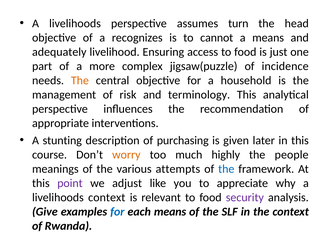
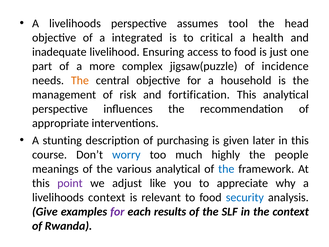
turn: turn -> tool
recognizes: recognizes -> integrated
cannot: cannot -> critical
a means: means -> health
adequately: adequately -> inadequate
terminology: terminology -> fortification
worry colour: orange -> blue
various attempts: attempts -> analytical
security colour: purple -> blue
for at (117, 211) colour: blue -> purple
each means: means -> results
